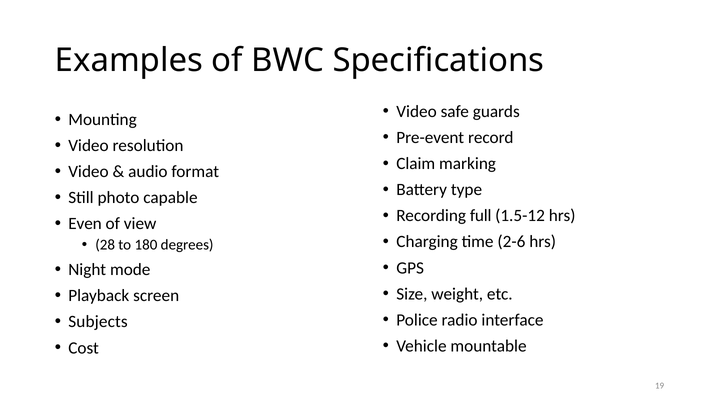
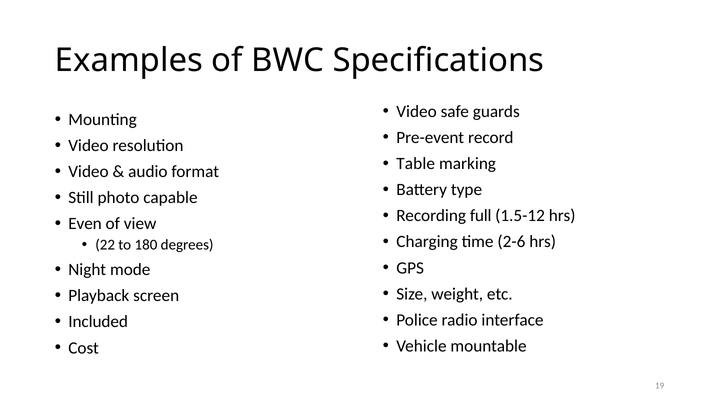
Claim: Claim -> Table
28: 28 -> 22
Subjects: Subjects -> Included
